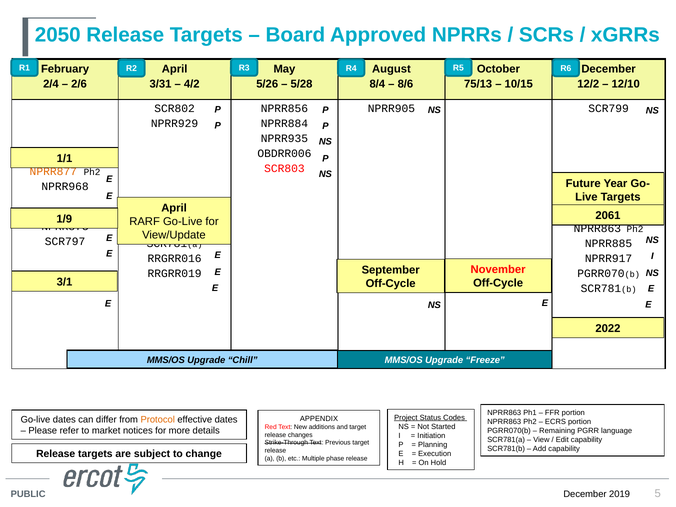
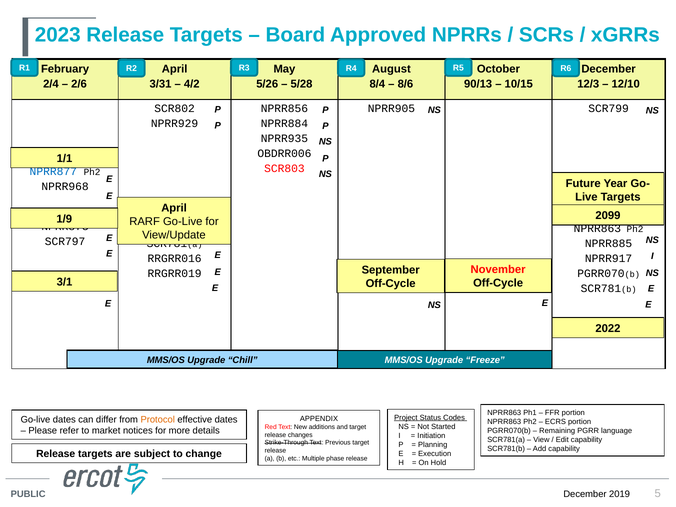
2050: 2050 -> 2023
75/13: 75/13 -> 90/13
12/2: 12/2 -> 12/3
NPRR877 colour: orange -> blue
2061: 2061 -> 2099
